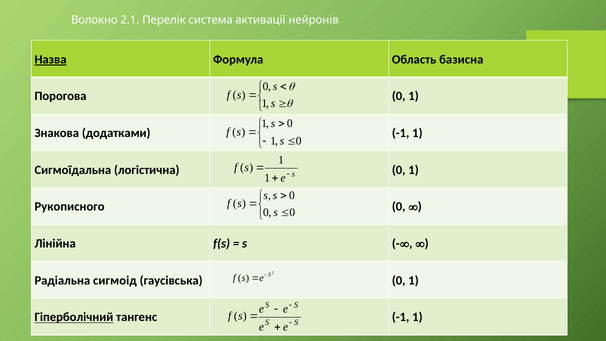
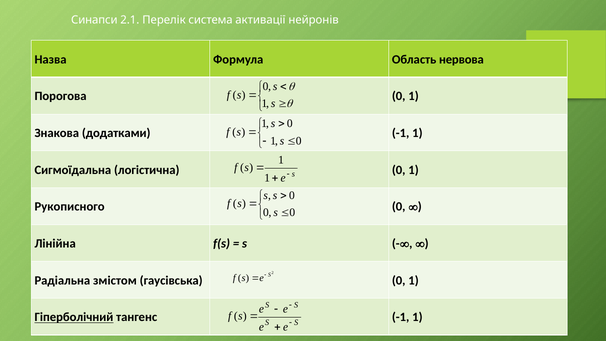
Волокно: Волокно -> Синапси
Назва underline: present -> none
базисна: базисна -> нервова
сигмоід: сигмоід -> змістом
